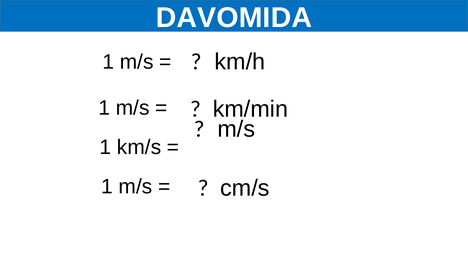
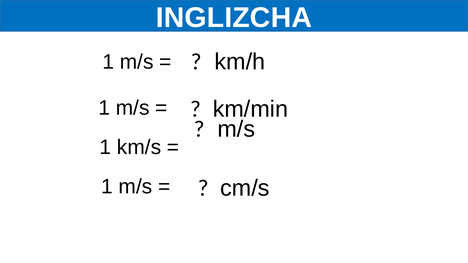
DAVOMIDA: DAVOMIDA -> INGLIZCHA
